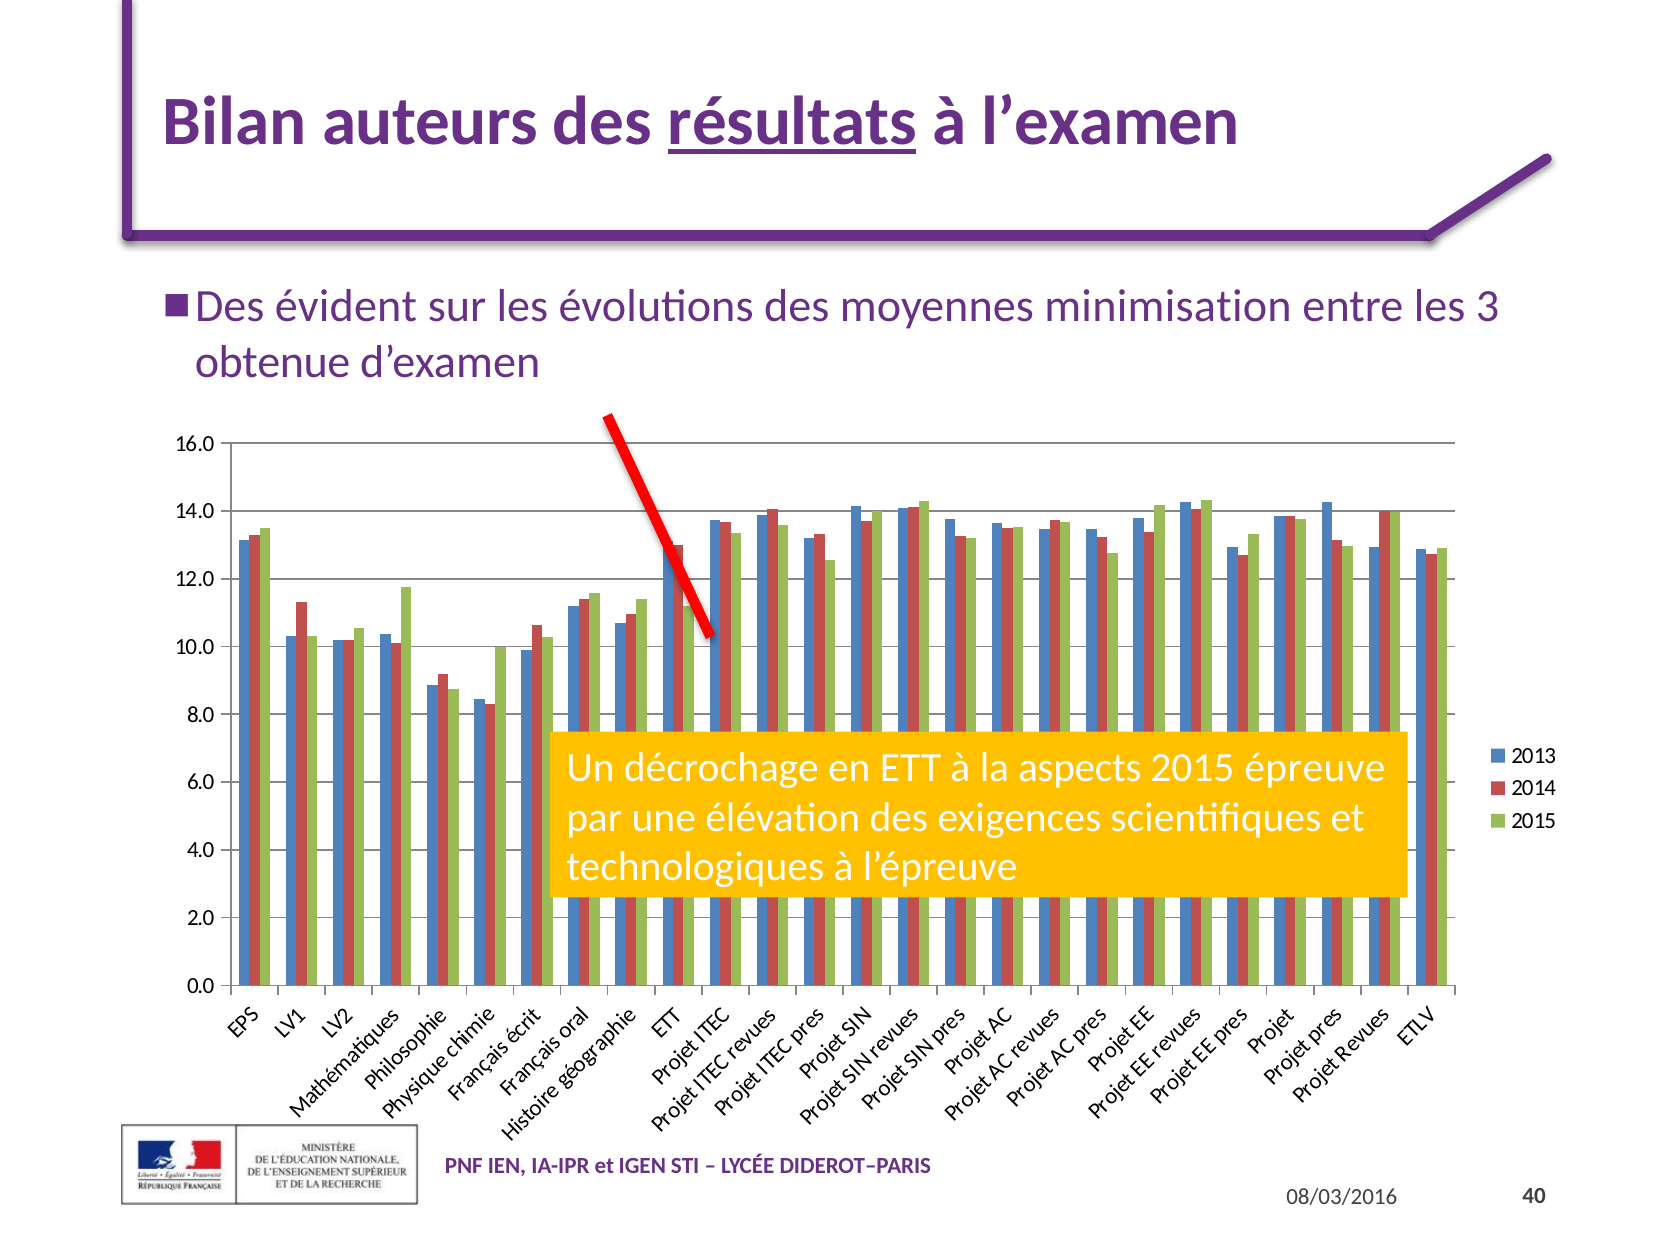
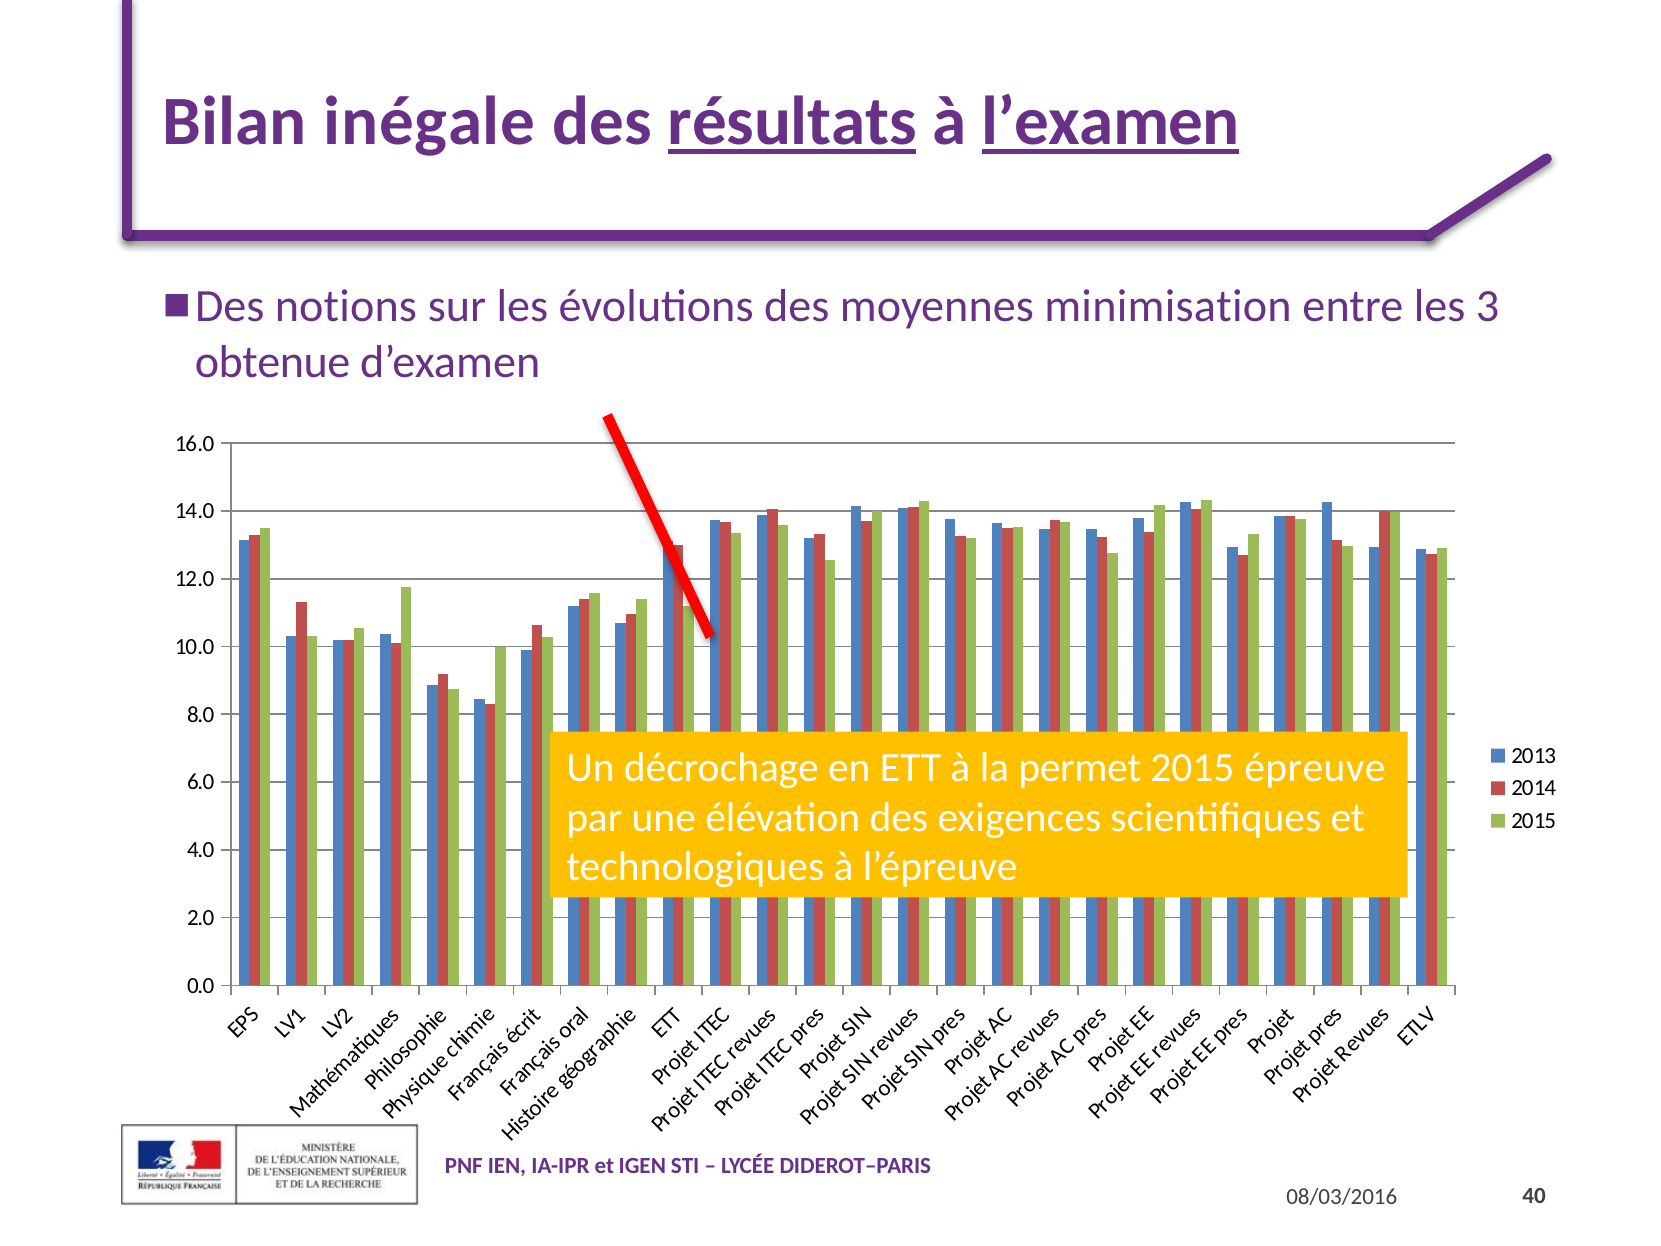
auteurs: auteurs -> inégale
l’examen underline: none -> present
évident: évident -> notions
aspects: aspects -> permet
